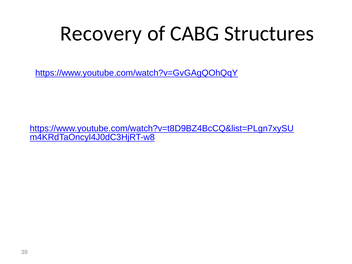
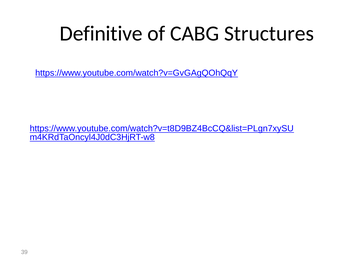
Recovery: Recovery -> Definitive
